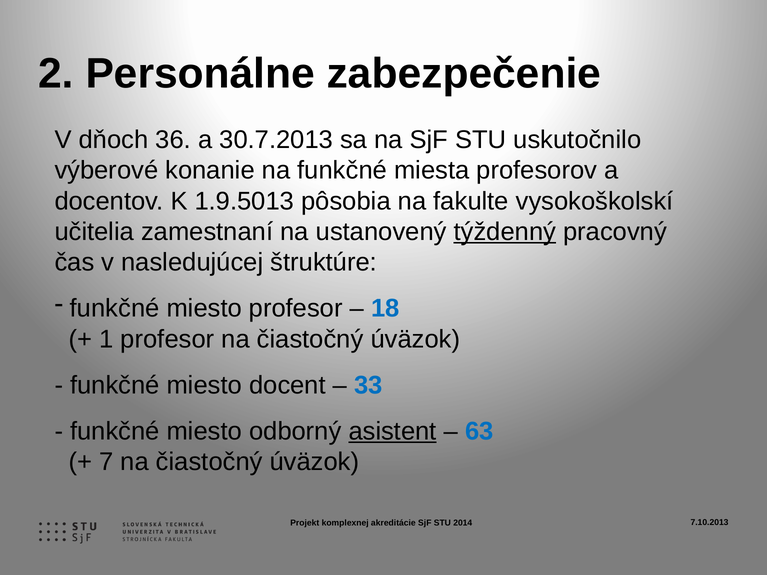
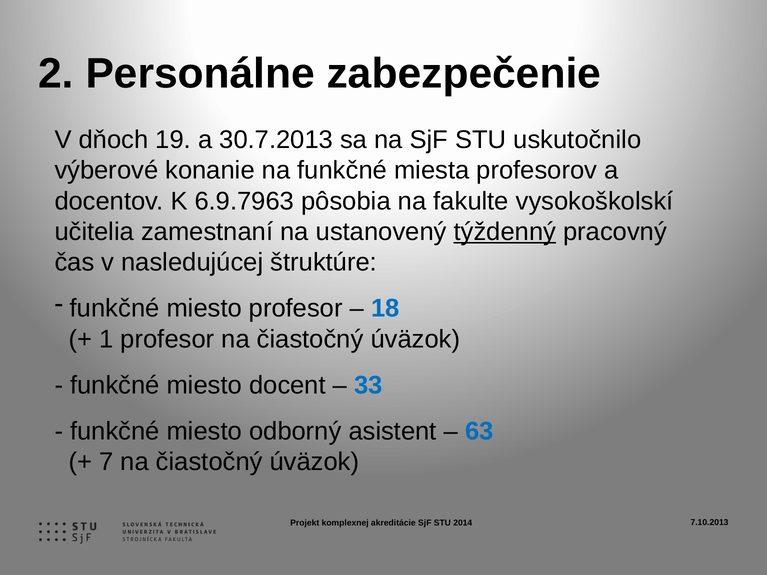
36: 36 -> 19
1.9.5013: 1.9.5013 -> 6.9.7963
asistent underline: present -> none
